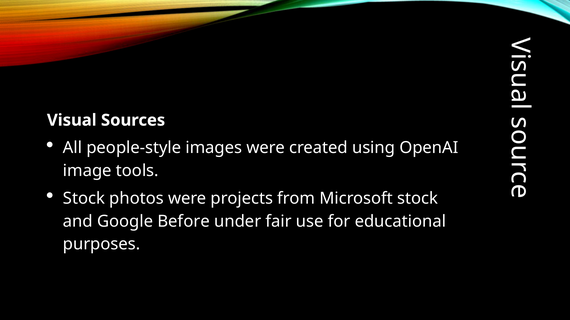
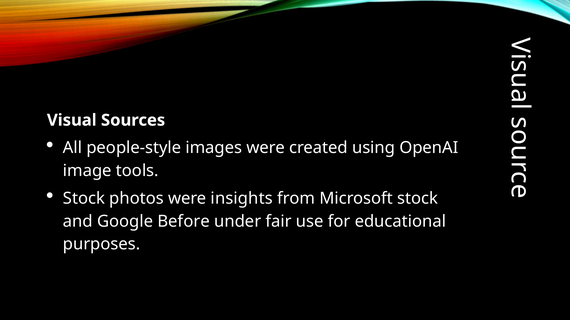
projects: projects -> insights
